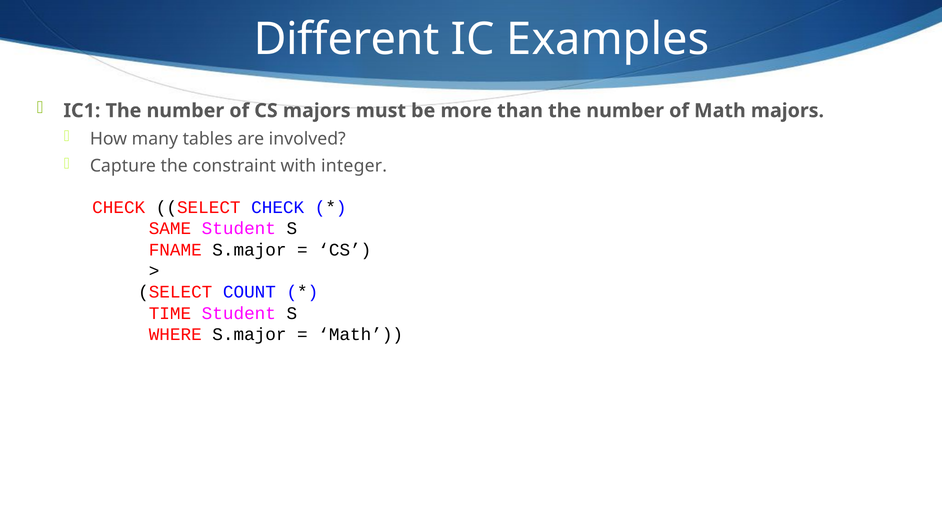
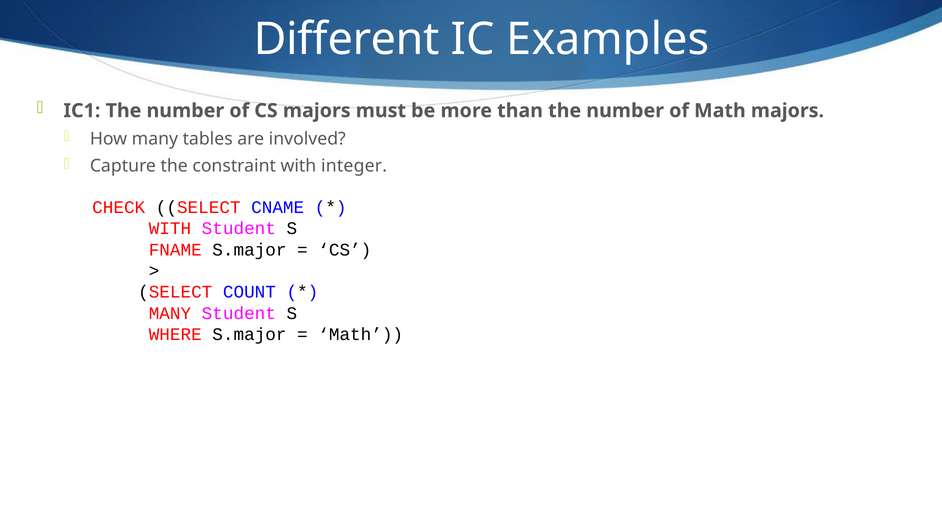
SELECT CHECK: CHECK -> CNAME
SAME at (170, 228): SAME -> WITH
TIME at (170, 313): TIME -> MANY
